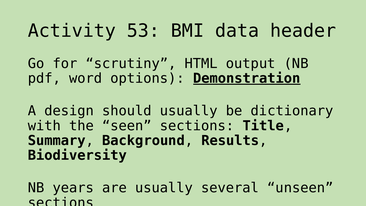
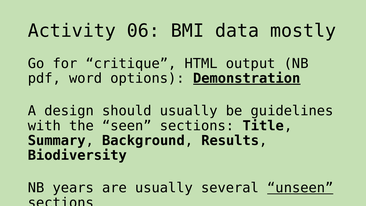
53: 53 -> 06
header: header -> mostly
scrutiny: scrutiny -> critique
dictionary: dictionary -> guidelines
unseen underline: none -> present
